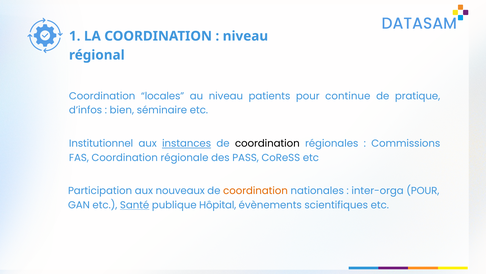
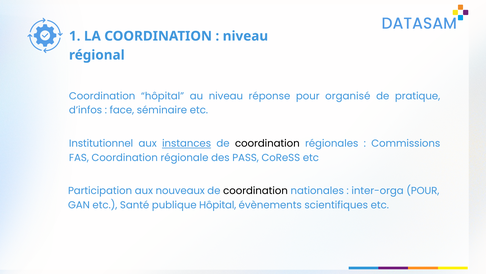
Coordination locales: locales -> hôpital
patients: patients -> réponse
continue: continue -> organisé
bien: bien -> face
coordination at (255, 190) colour: orange -> black
Santé underline: present -> none
